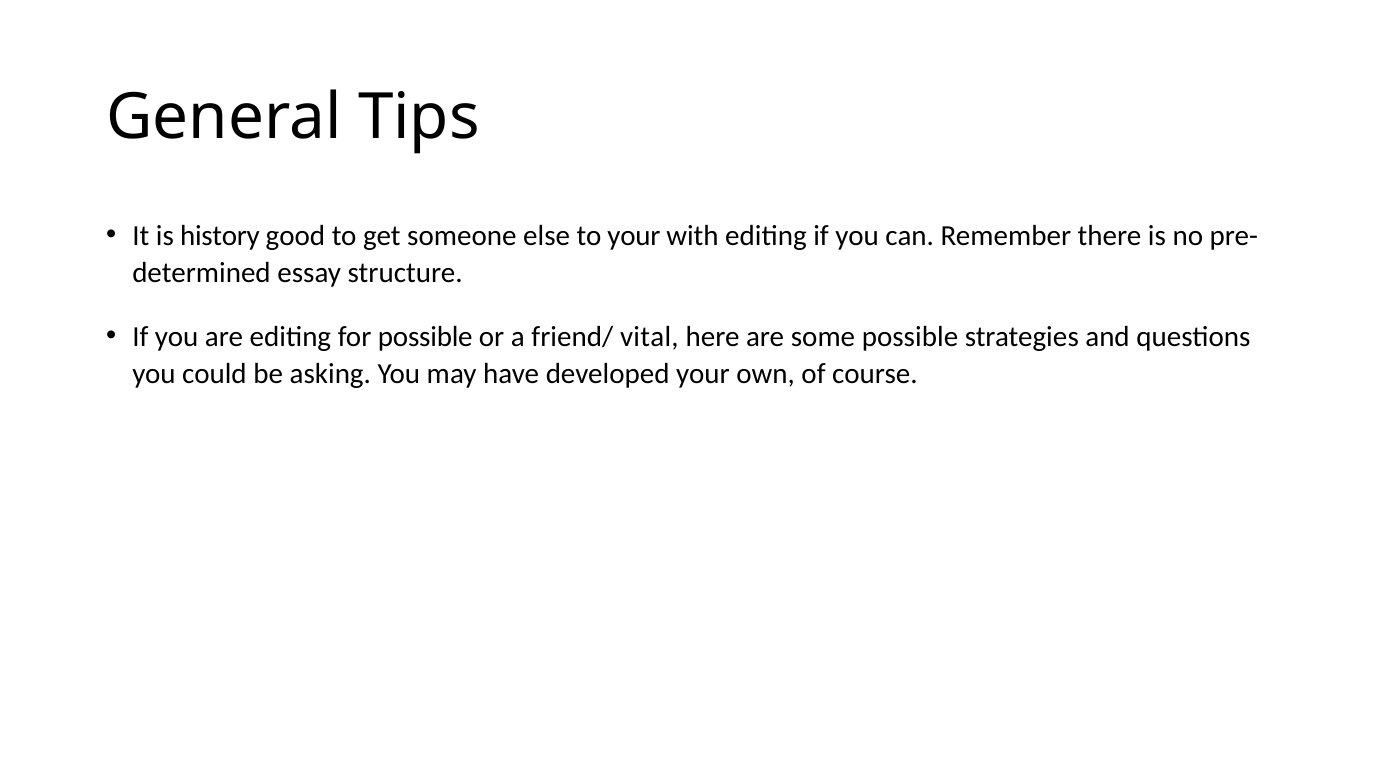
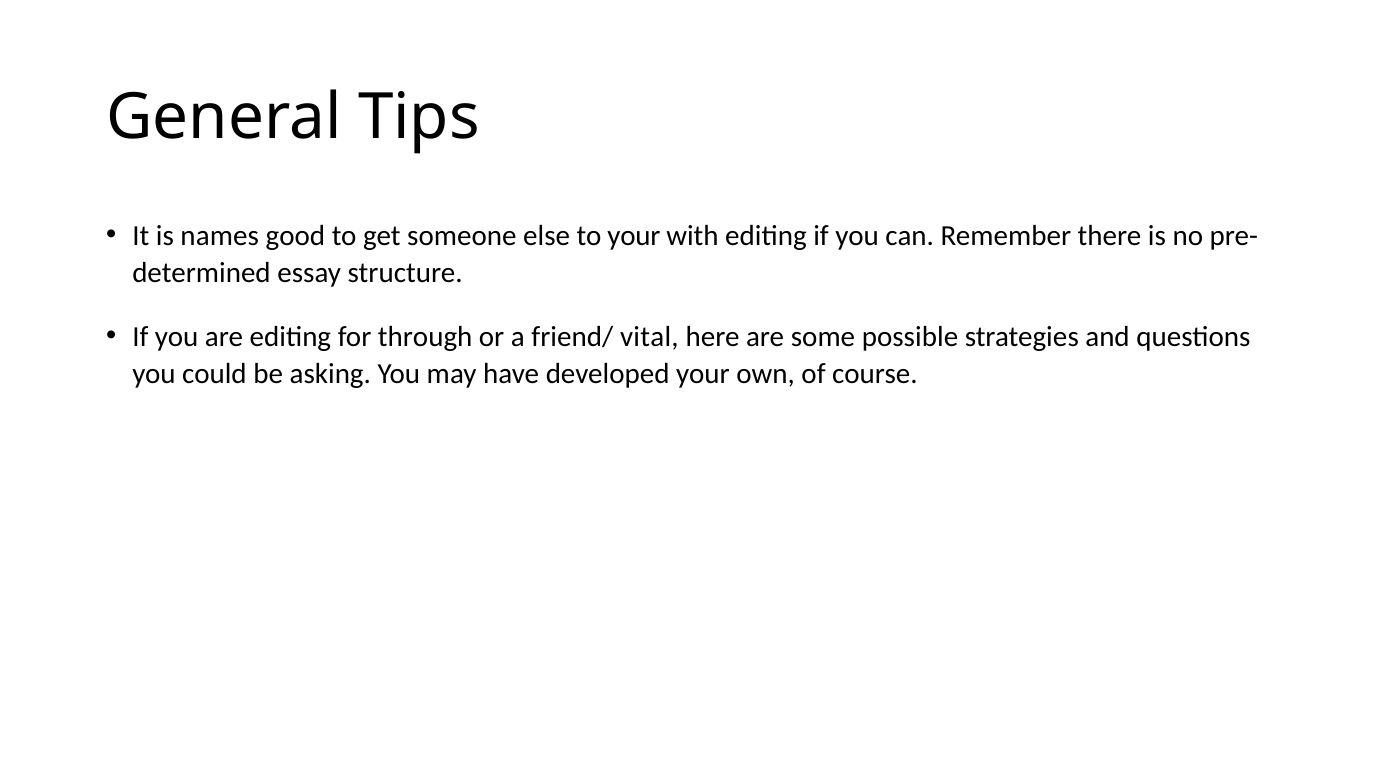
history: history -> names
for possible: possible -> through
